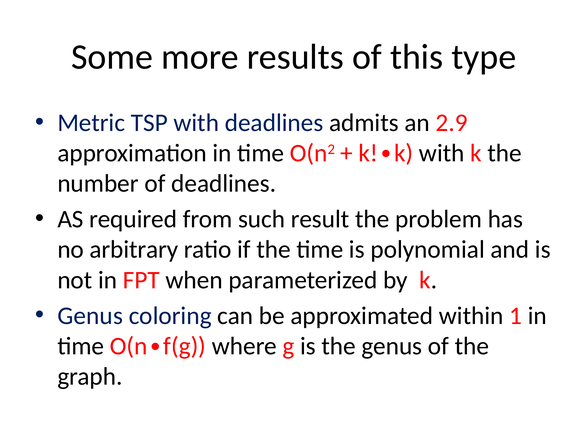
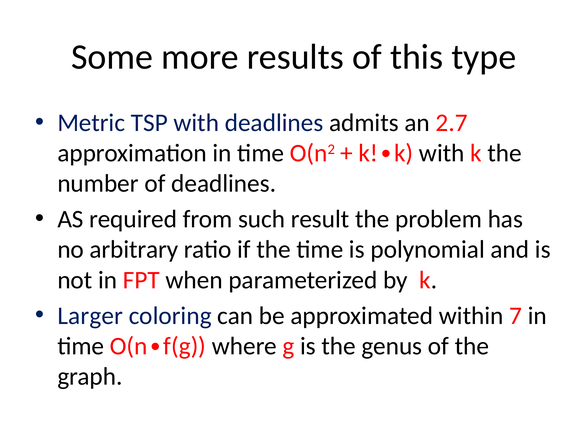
2.9: 2.9 -> 2.7
Genus at (90, 316): Genus -> Larger
1: 1 -> 7
